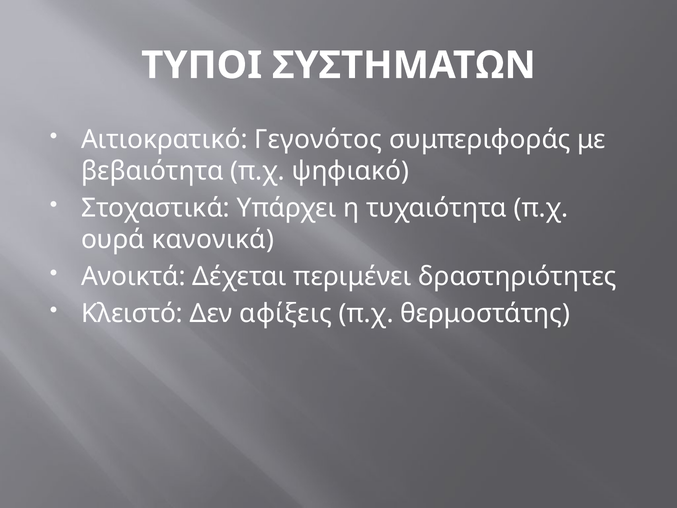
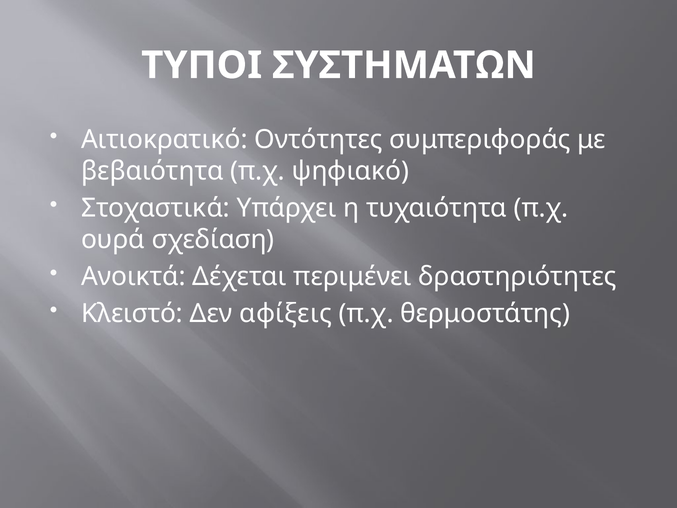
Γεγονότος: Γεγονότος -> Οντότητες
κανονικά: κανονικά -> σχεδίαση
